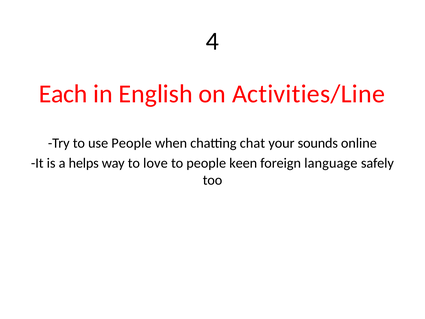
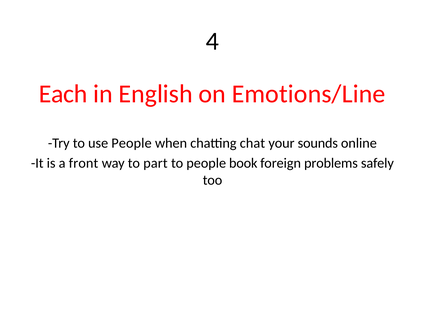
Activities/Line: Activities/Line -> Emotions/Line
helps: helps -> front
love: love -> part
keen: keen -> book
language: language -> problems
